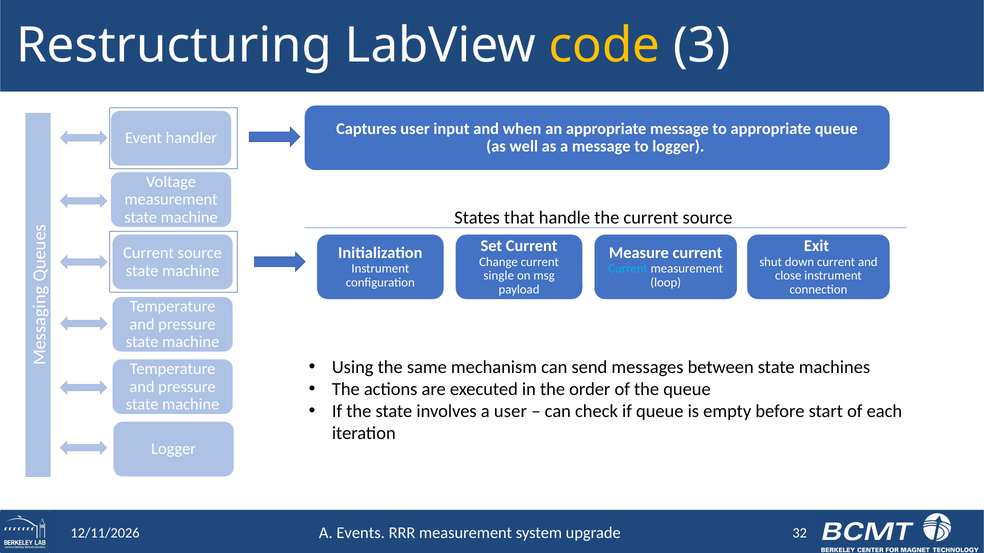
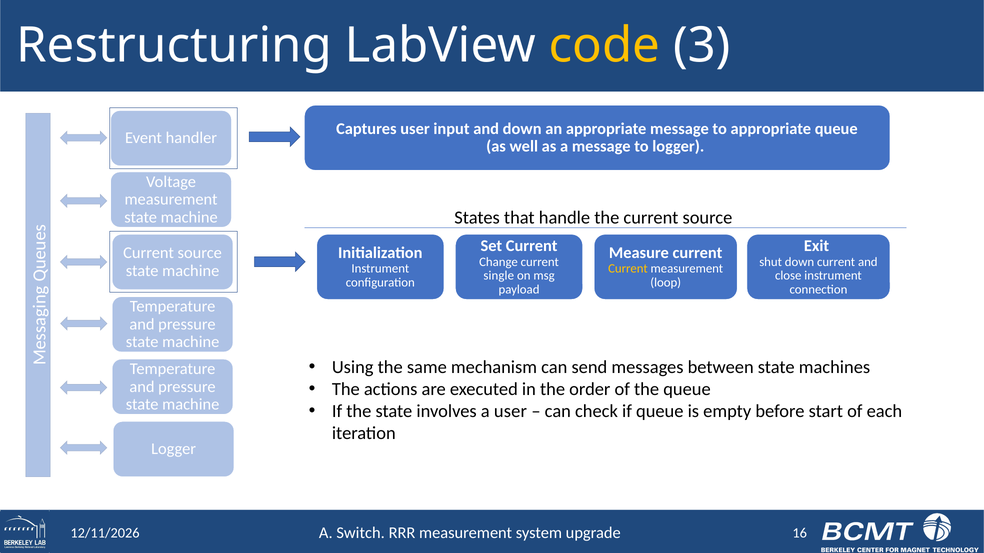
and when: when -> down
Current at (628, 269) colour: light blue -> yellow
Events: Events -> Switch
32: 32 -> 16
